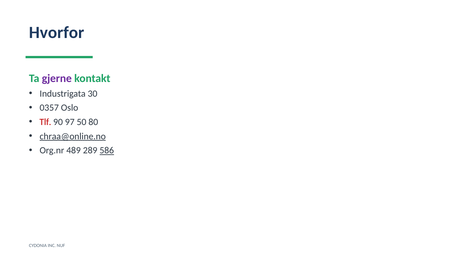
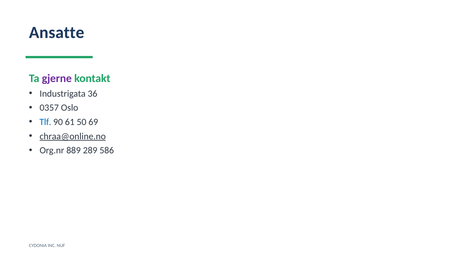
Hvorfor: Hvorfor -> Ansatte
30: 30 -> 36
Tlf colour: red -> blue
97: 97 -> 61
80: 80 -> 69
489: 489 -> 889
586 underline: present -> none
